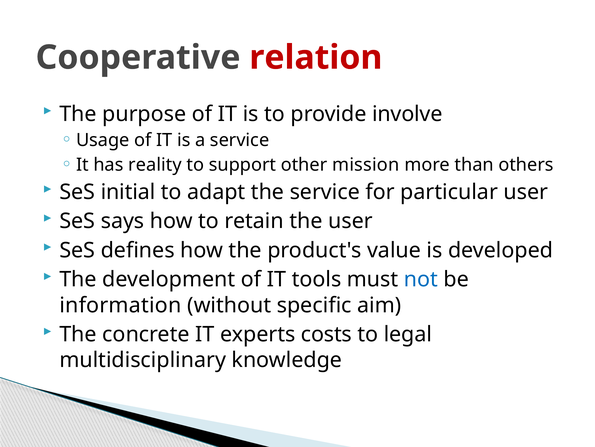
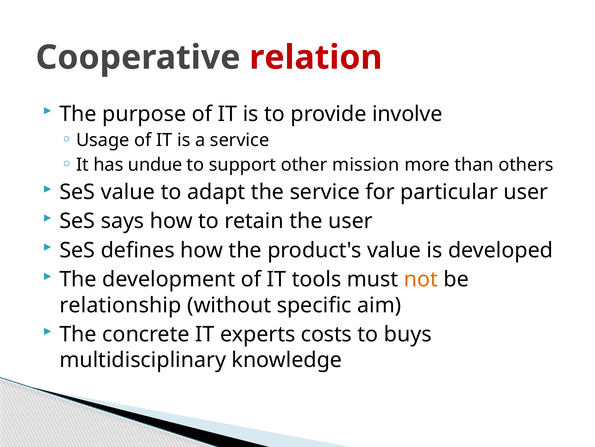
reality: reality -> undue
SeS initial: initial -> value
not colour: blue -> orange
information: information -> relationship
legal: legal -> buys
